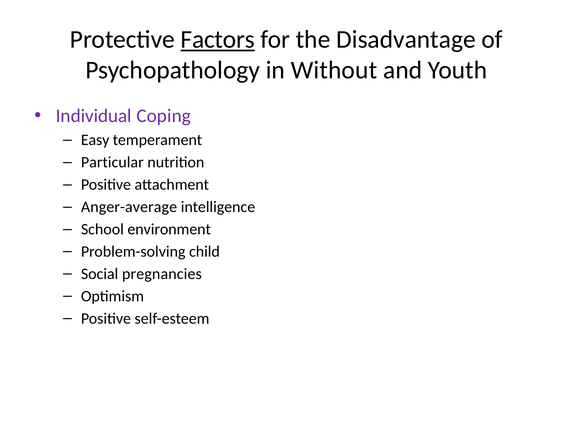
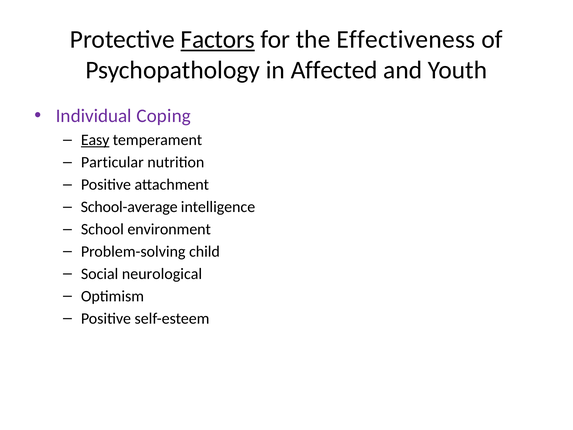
Disadvantage: Disadvantage -> Effectiveness
Without: Without -> Affected
Easy underline: none -> present
Anger-average: Anger-average -> School-average
pregnancies: pregnancies -> neurological
